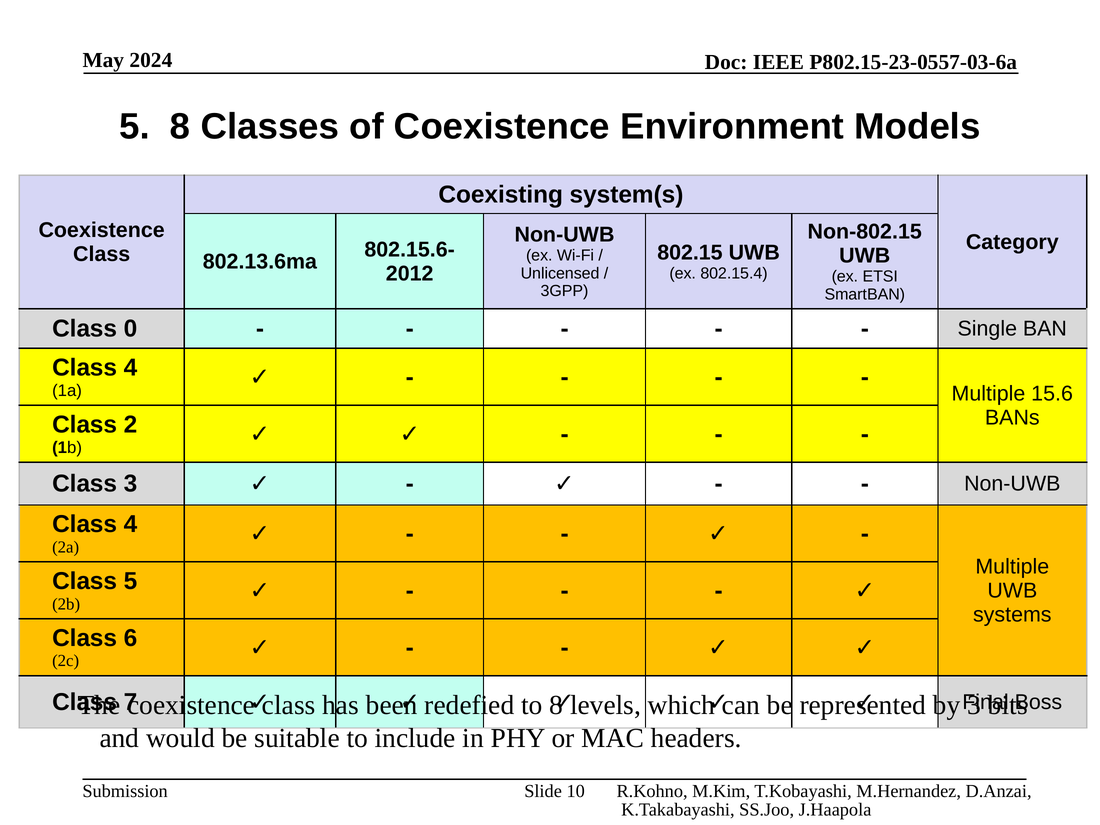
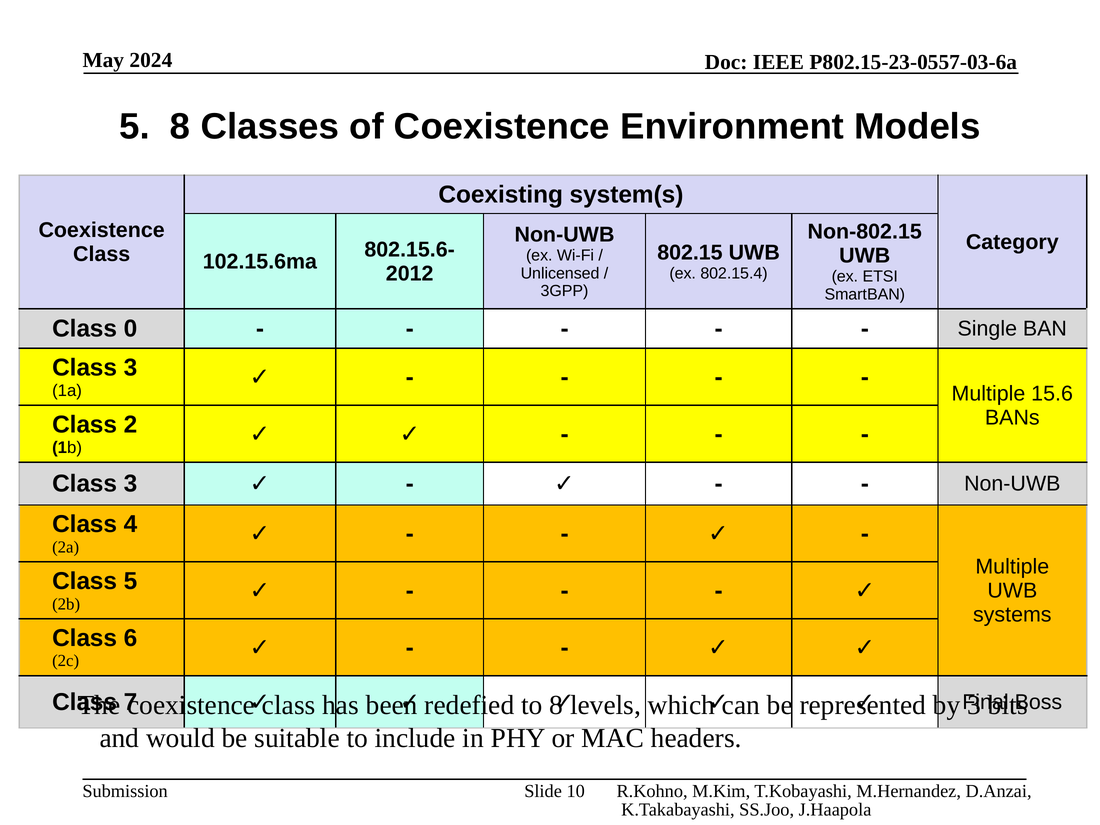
802.13.6ma: 802.13.6ma -> 102.15.6ma
4 at (131, 368): 4 -> 3
